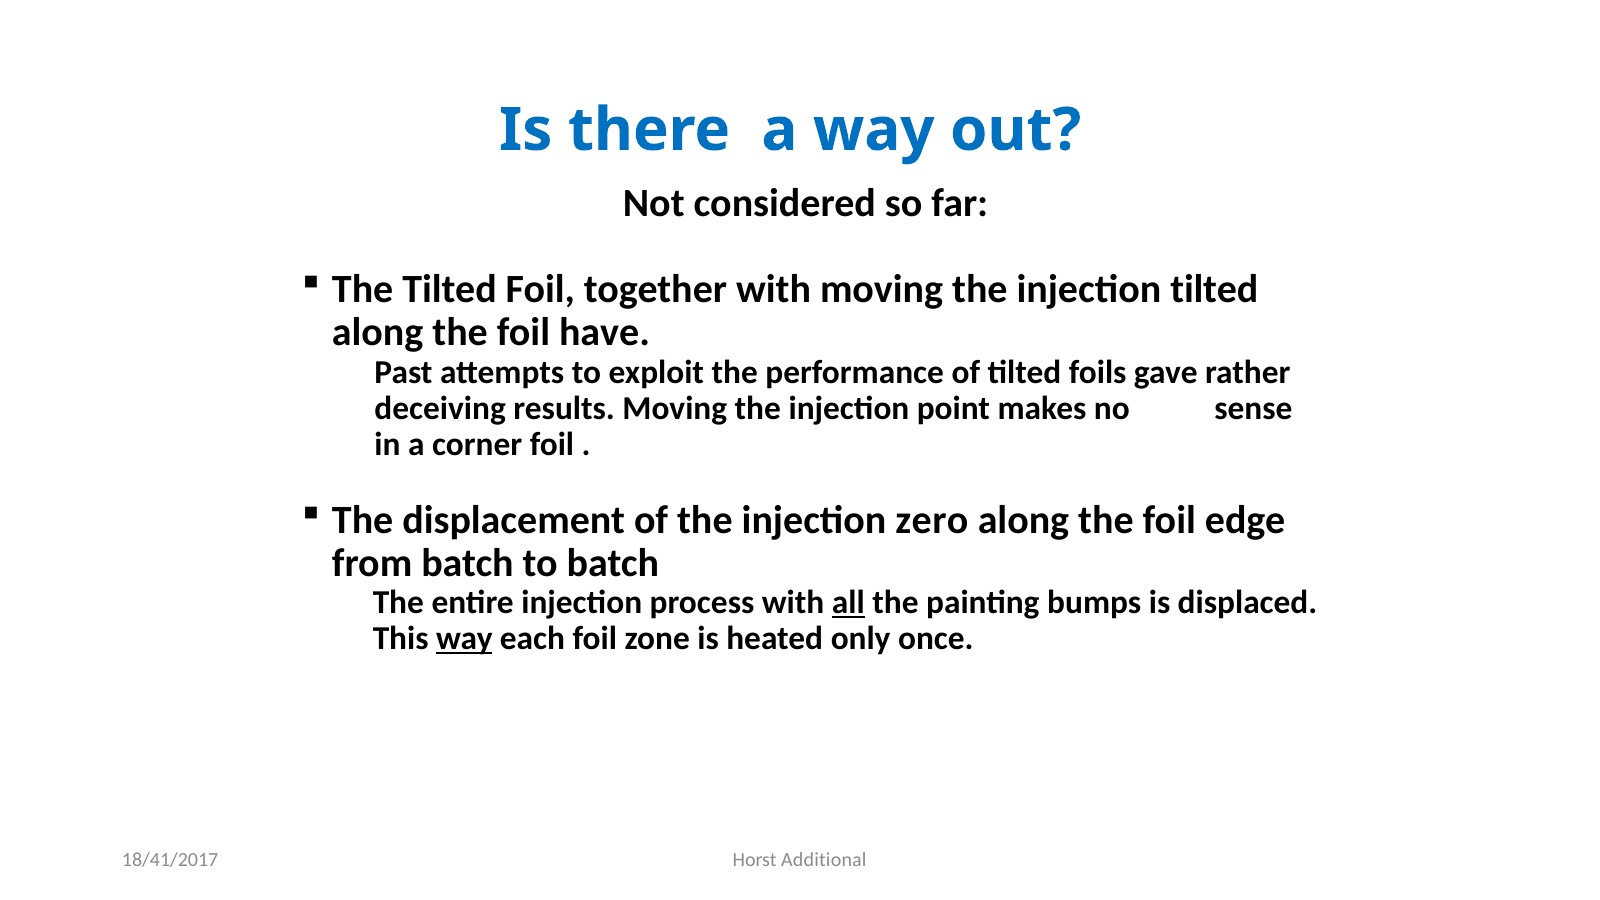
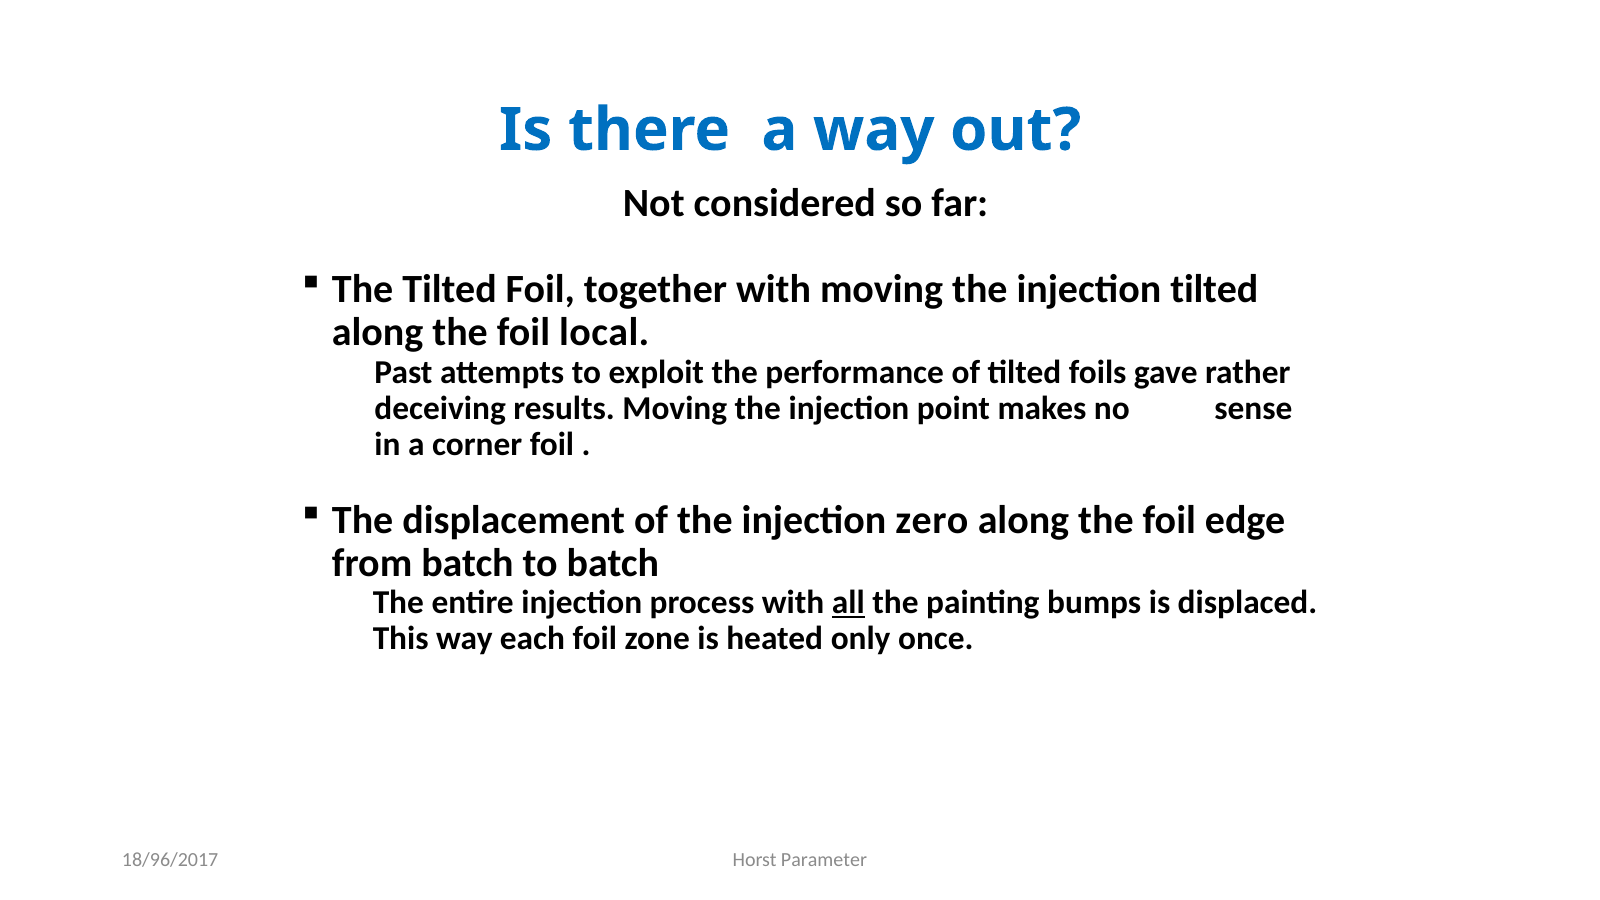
have: have -> local
way at (464, 639) underline: present -> none
18/41/2017: 18/41/2017 -> 18/96/2017
Additional: Additional -> Parameter
